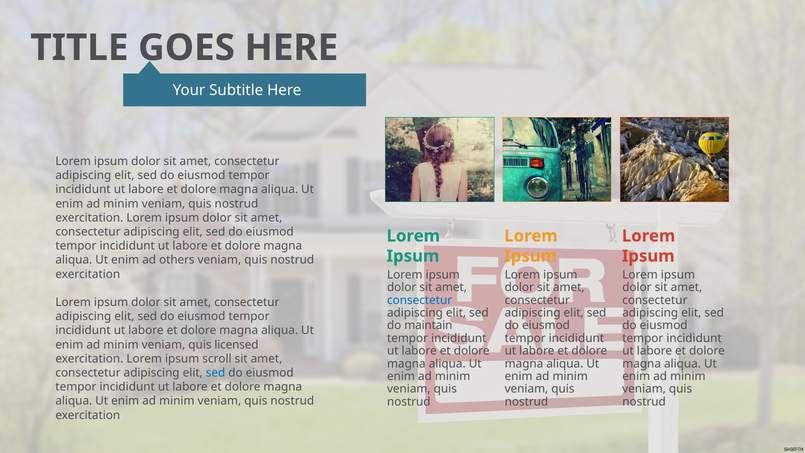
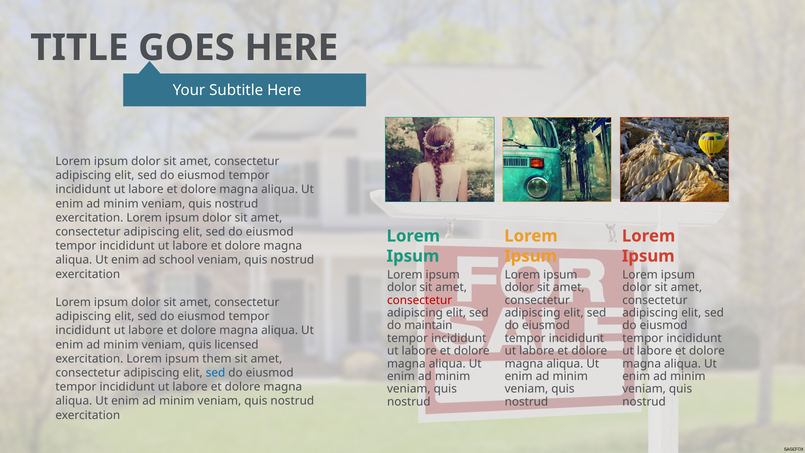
others: others -> school
consectetur at (420, 300) colour: blue -> red
scroll: scroll -> them
